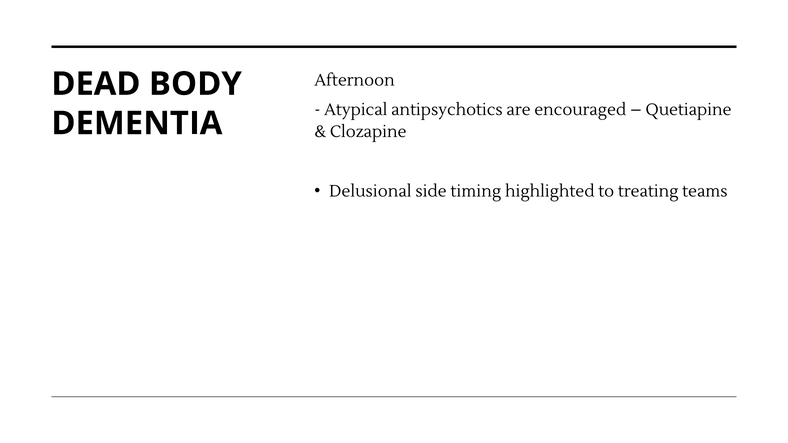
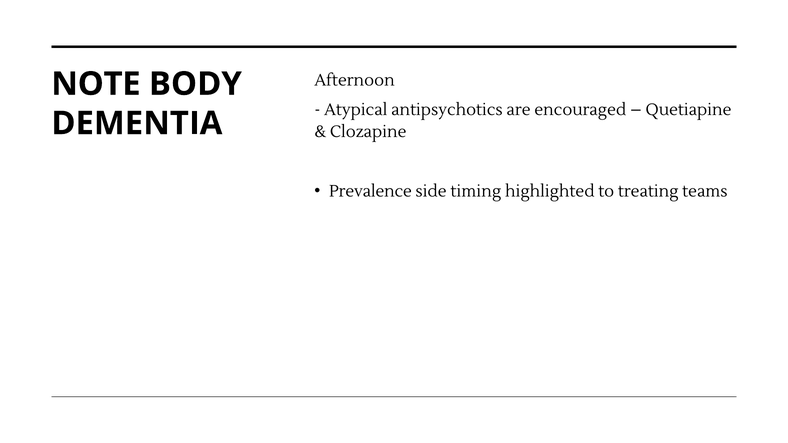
DEAD: DEAD -> NOTE
Delusional: Delusional -> Prevalence
